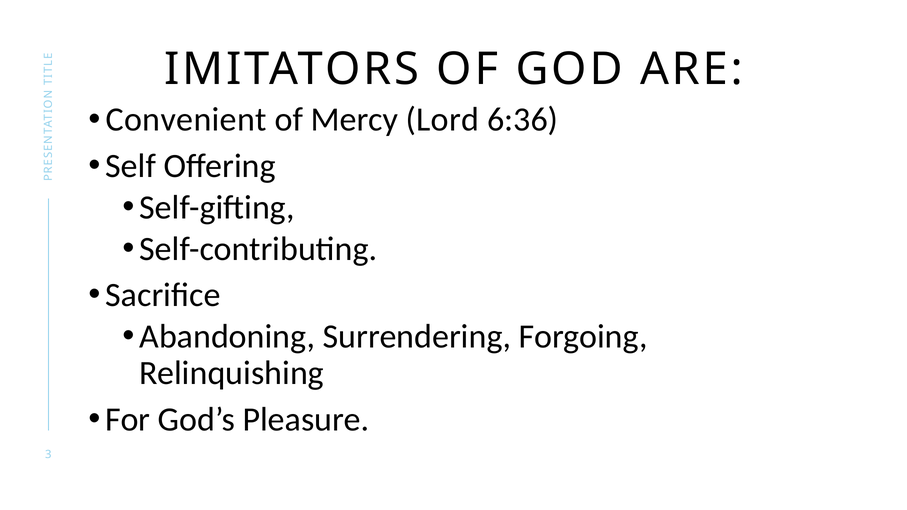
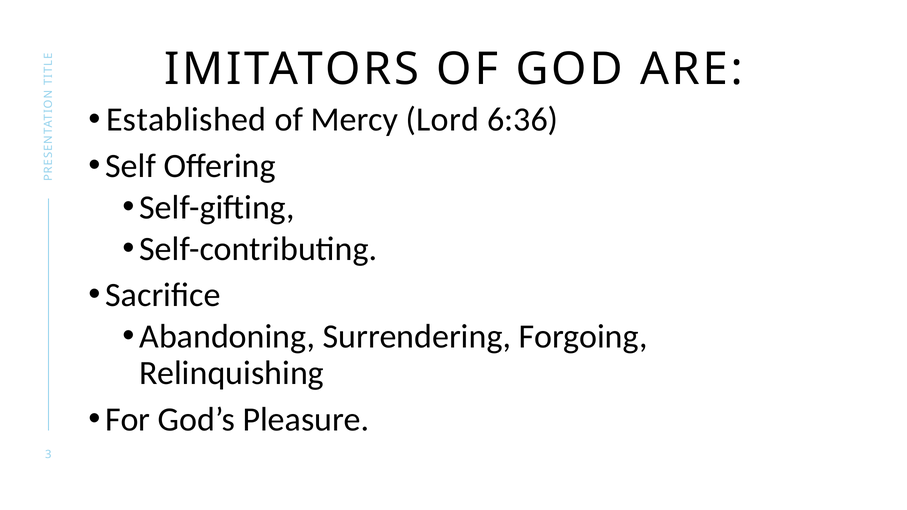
Convenient: Convenient -> Established
